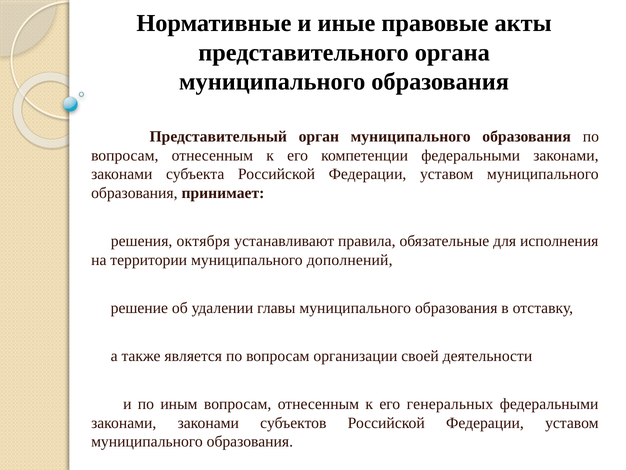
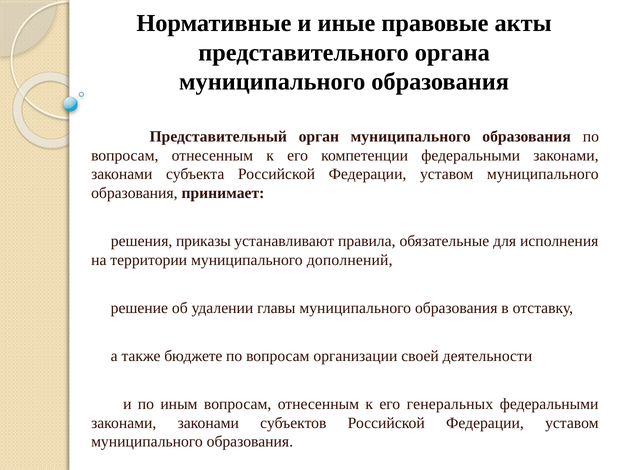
октября: октября -> приказы
является: является -> бюджете
